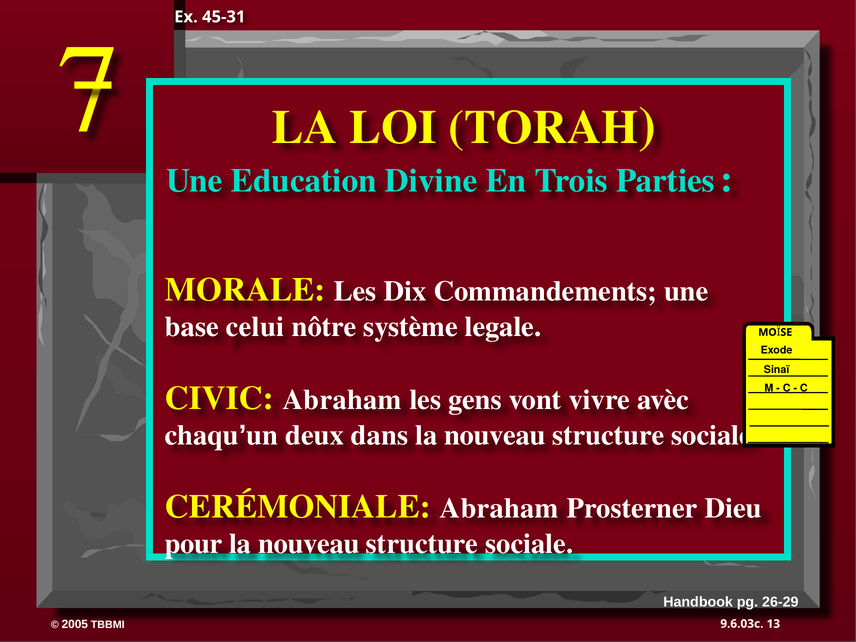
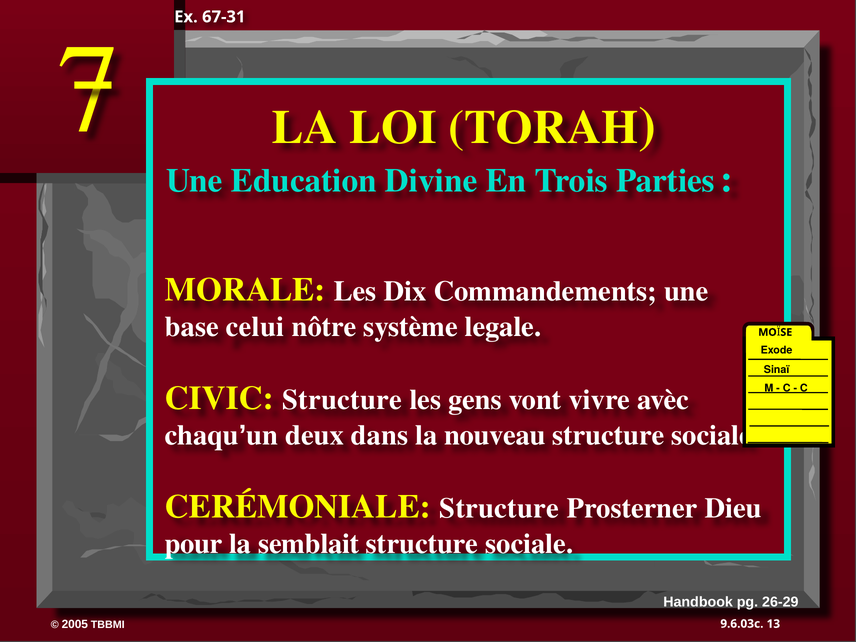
45-31: 45-31 -> 67-31
CIVIC Abraham: Abraham -> Structure
CERÉMONIALE Abraham: Abraham -> Structure
nouveau at (309, 544): nouveau -> semblait
